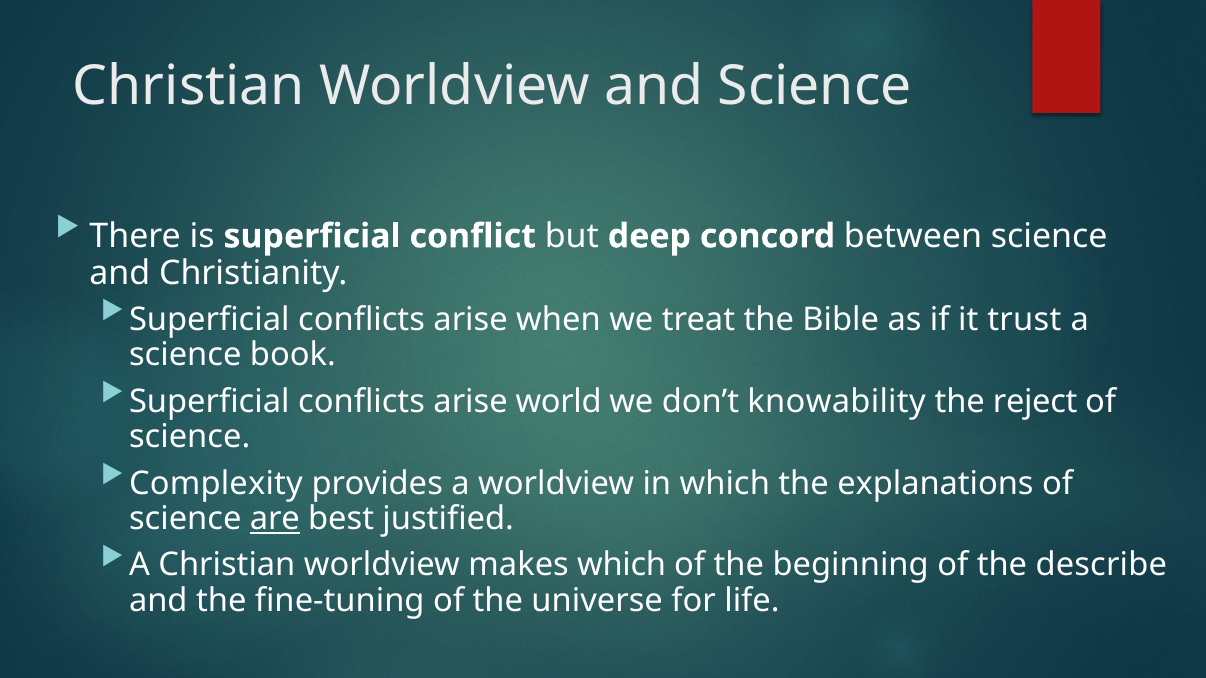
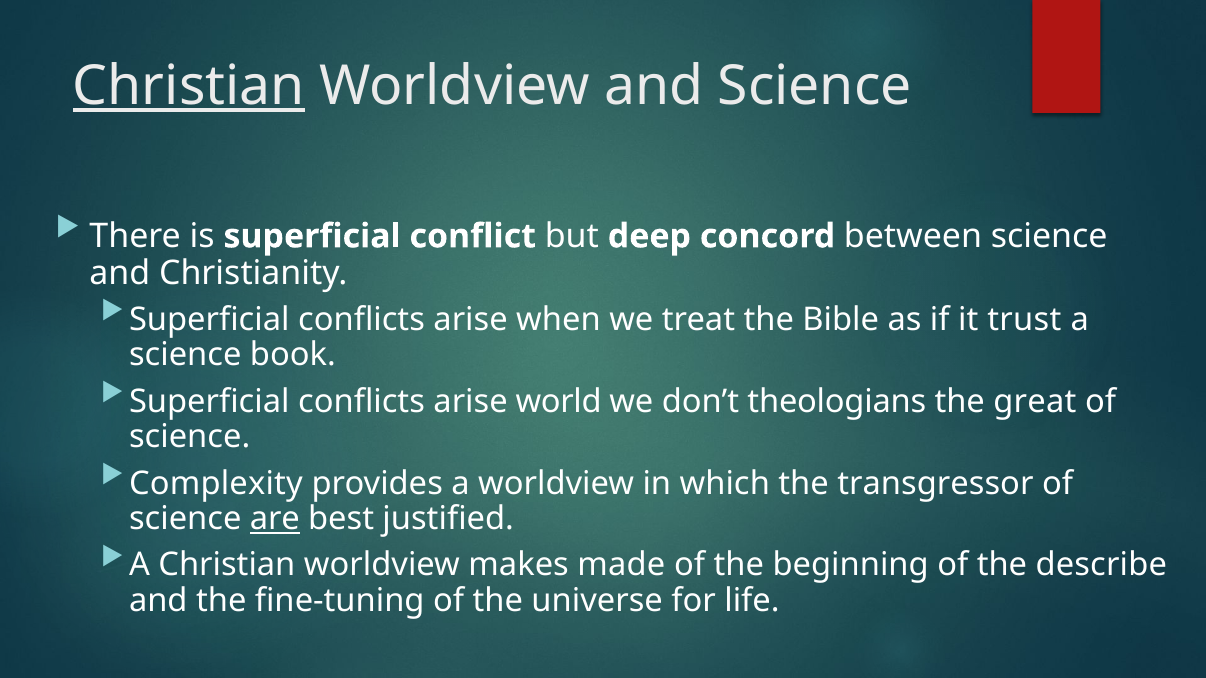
Christian at (189, 86) underline: none -> present
knowability: knowability -> theologians
reject: reject -> great
explanations: explanations -> transgressor
makes which: which -> made
